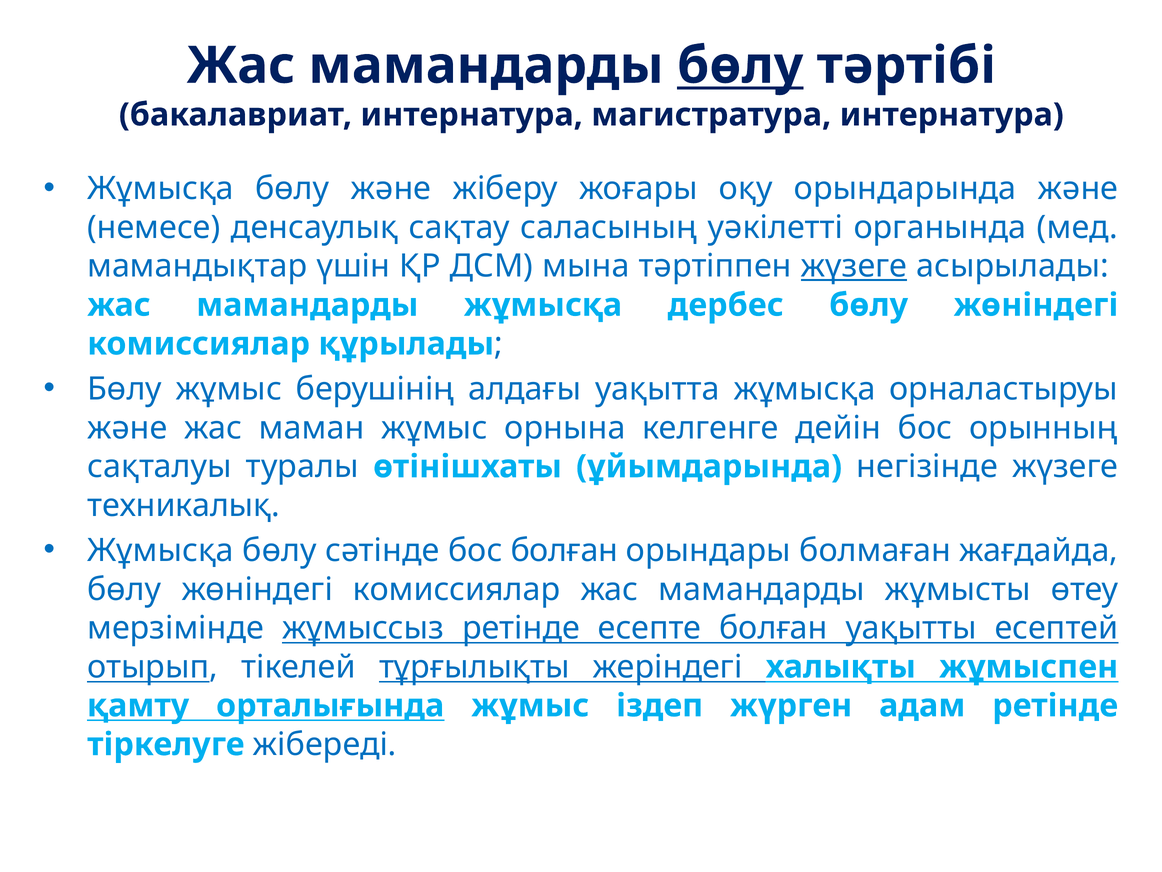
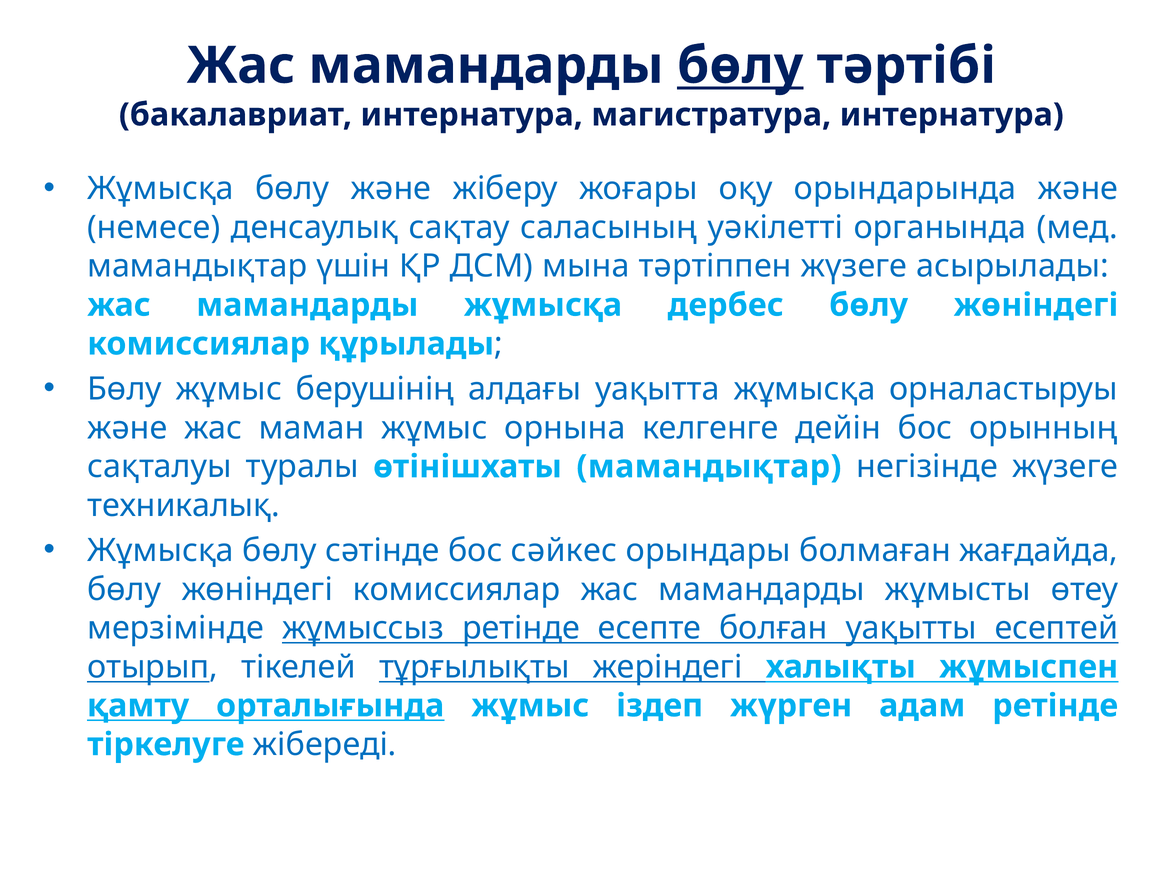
жүзеге at (854, 266) underline: present -> none
өтінішхаты ұйымдарында: ұйымдарында -> мамандықтар
бос болған: болған -> сәйкес
